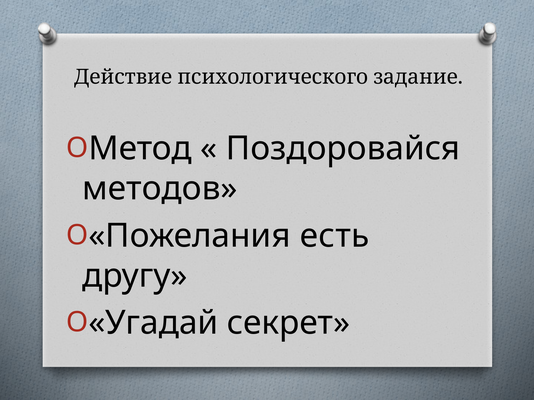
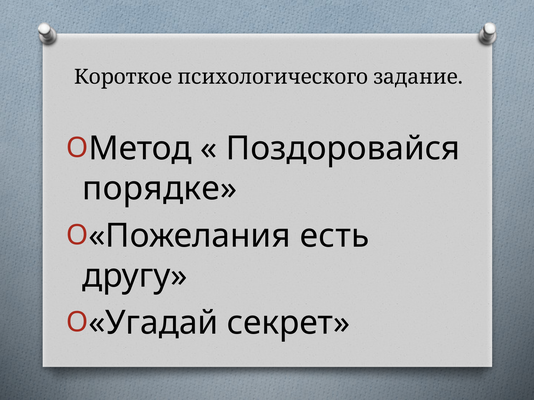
Действие: Действие -> Короткое
методов: методов -> порядке
